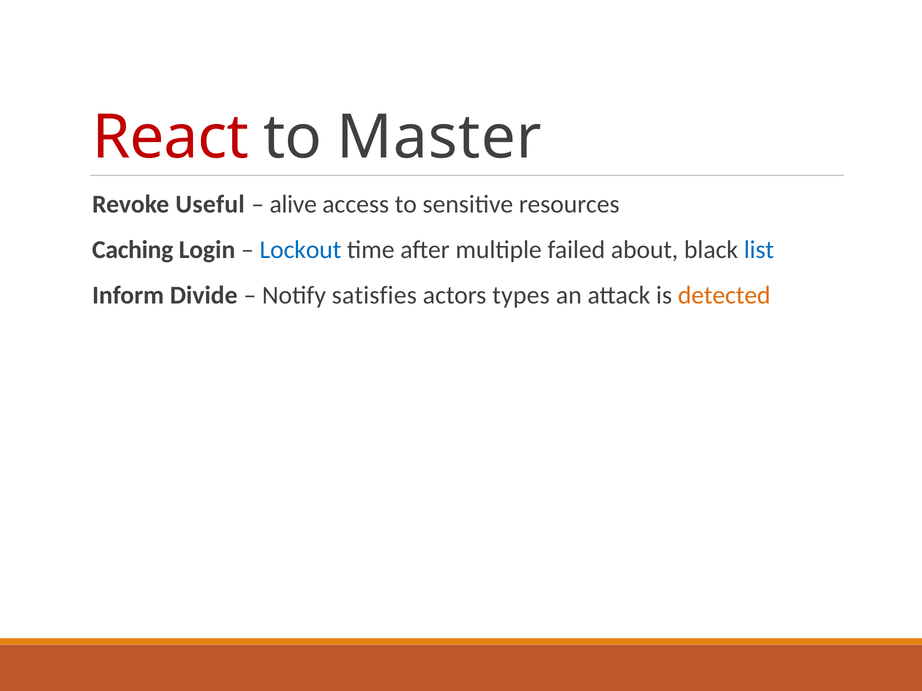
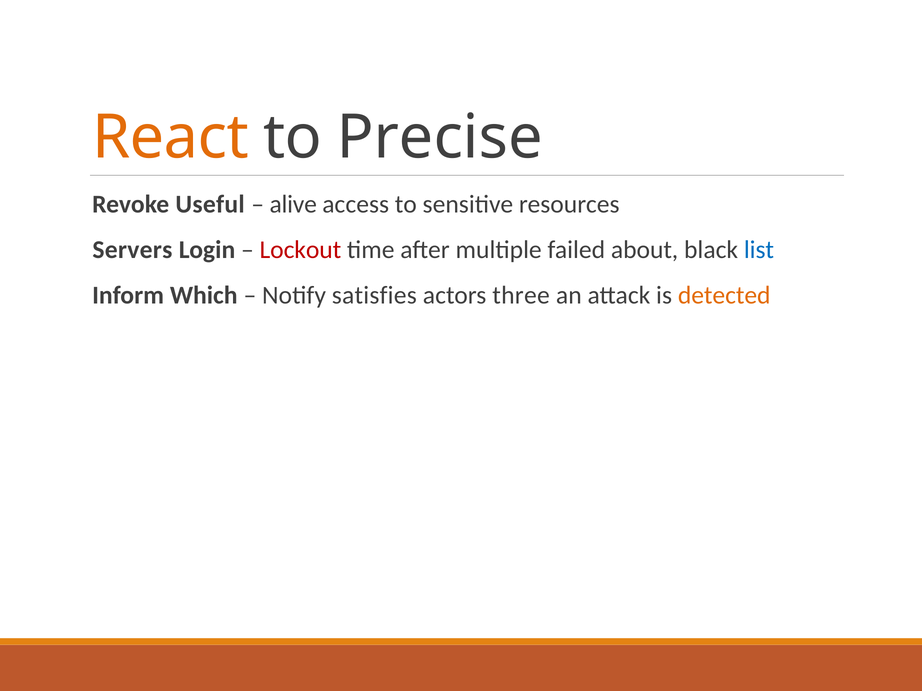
React colour: red -> orange
Master: Master -> Precise
Caching: Caching -> Servers
Lockout colour: blue -> red
Divide: Divide -> Which
types: types -> three
